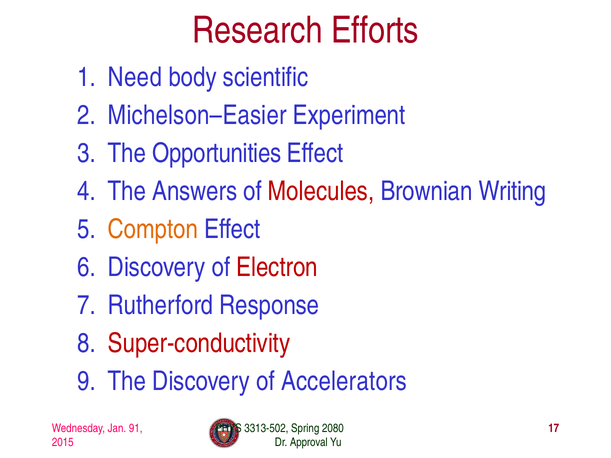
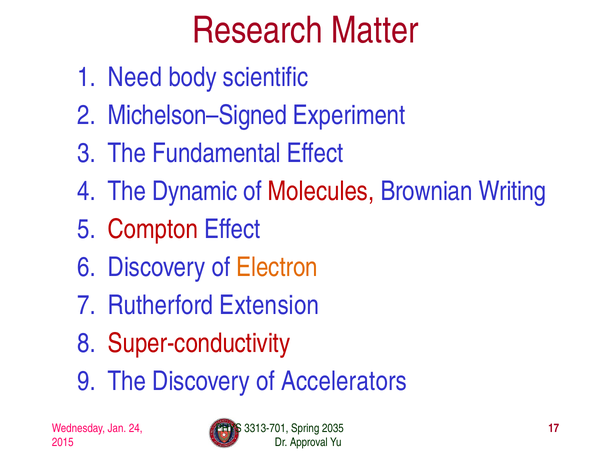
Efforts: Efforts -> Matter
Michelson–Easier: Michelson–Easier -> Michelson–Signed
Opportunities: Opportunities -> Fundamental
Answers: Answers -> Dynamic
Compton colour: orange -> red
Electron colour: red -> orange
Response: Response -> Extension
91: 91 -> 24
3313-502: 3313-502 -> 3313-701
2080: 2080 -> 2035
